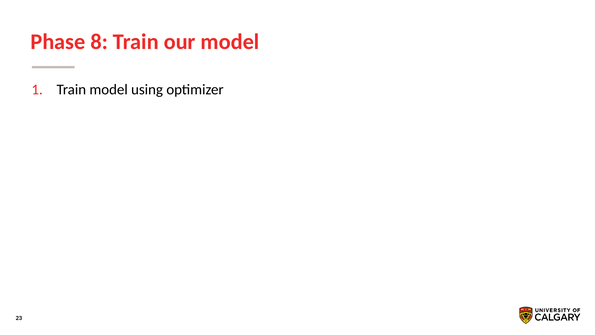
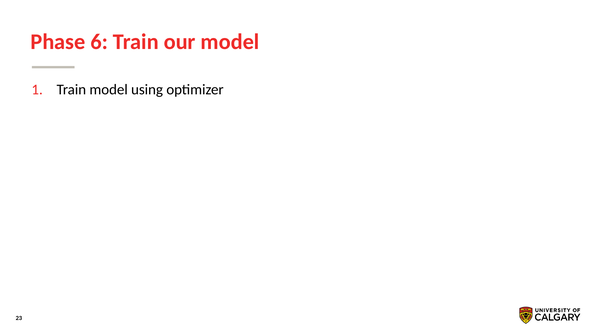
8: 8 -> 6
